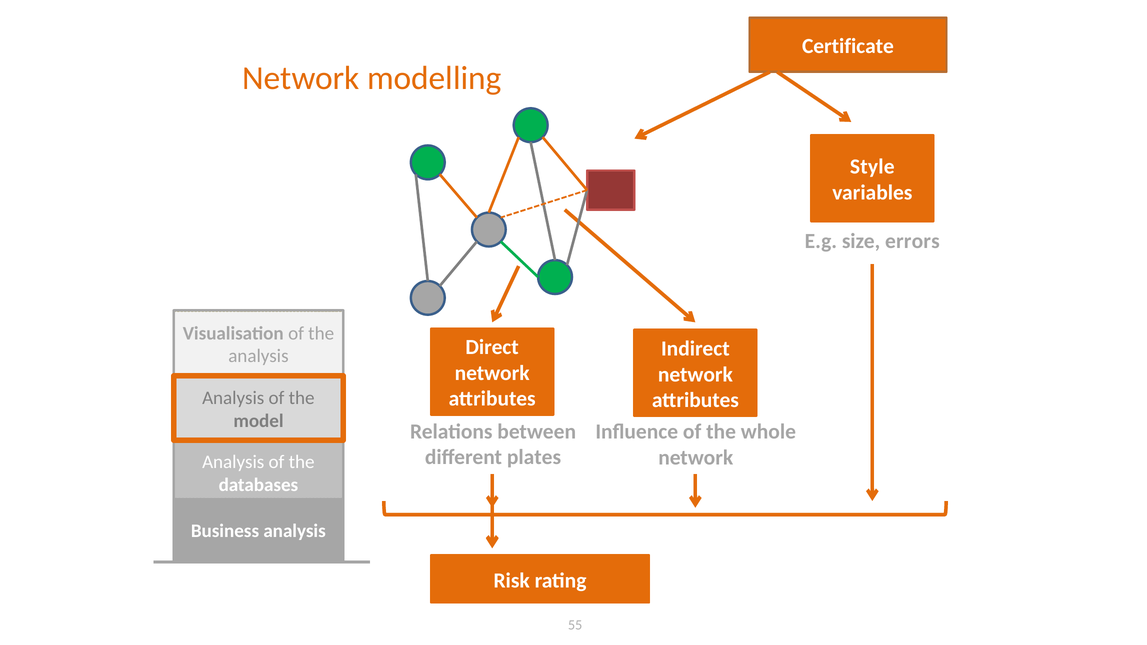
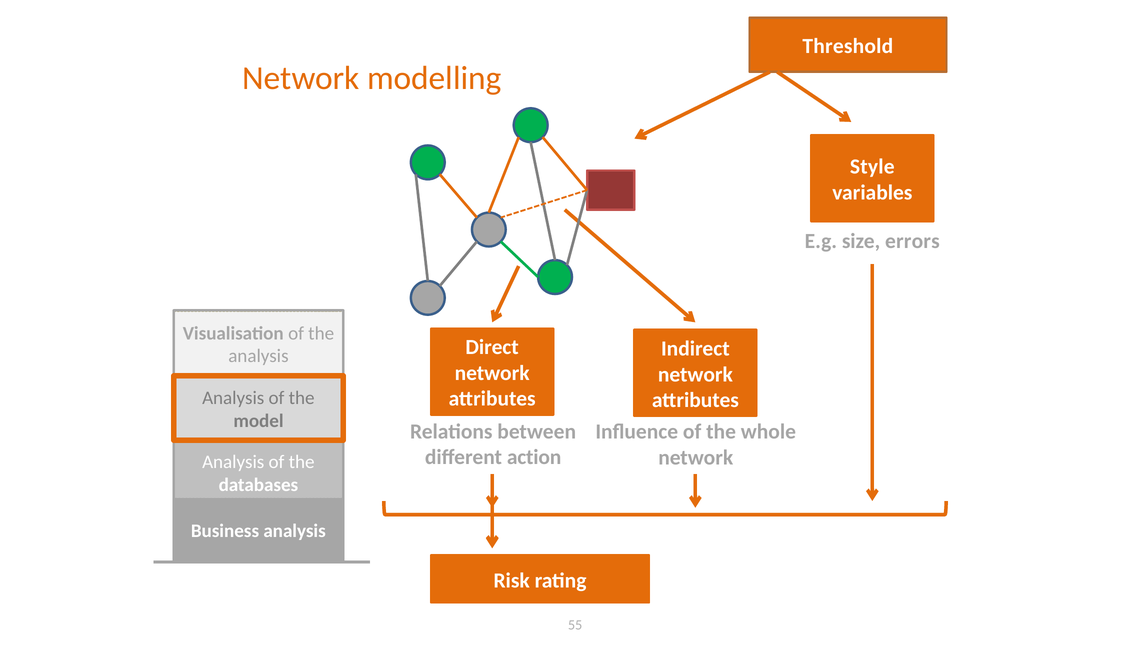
Certificate: Certificate -> Threshold
plates: plates -> action
